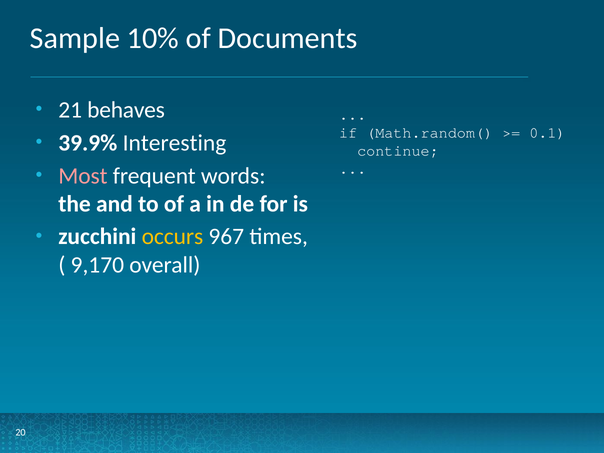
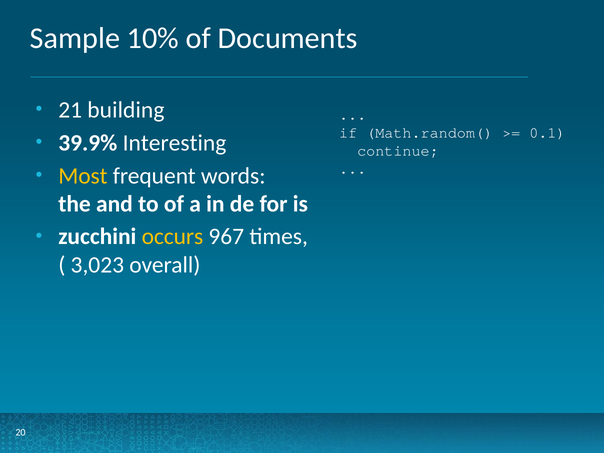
behaves: behaves -> building
Most colour: pink -> yellow
9,170: 9,170 -> 3,023
